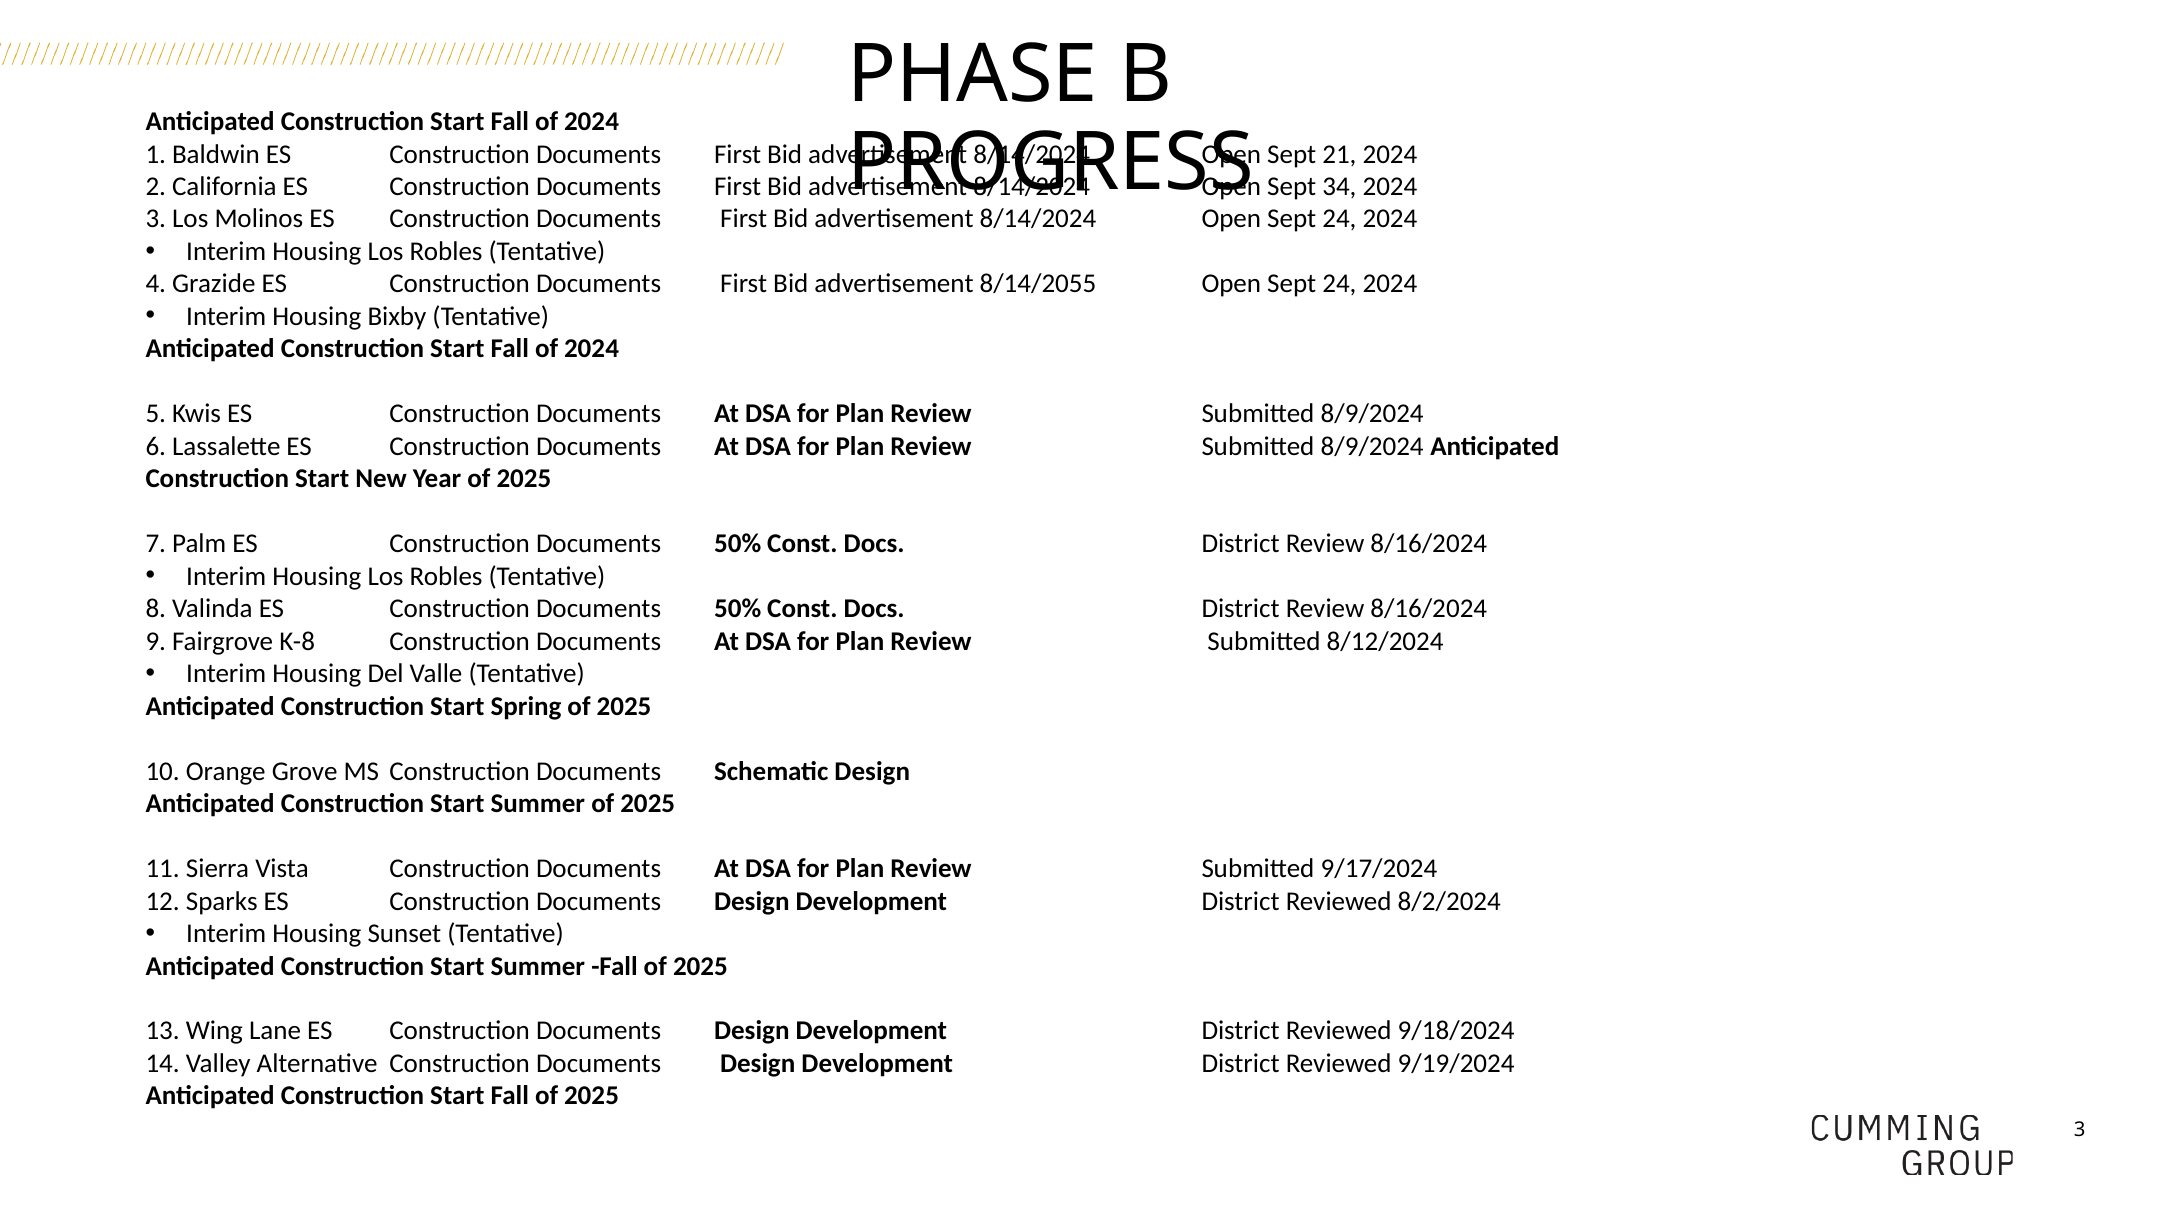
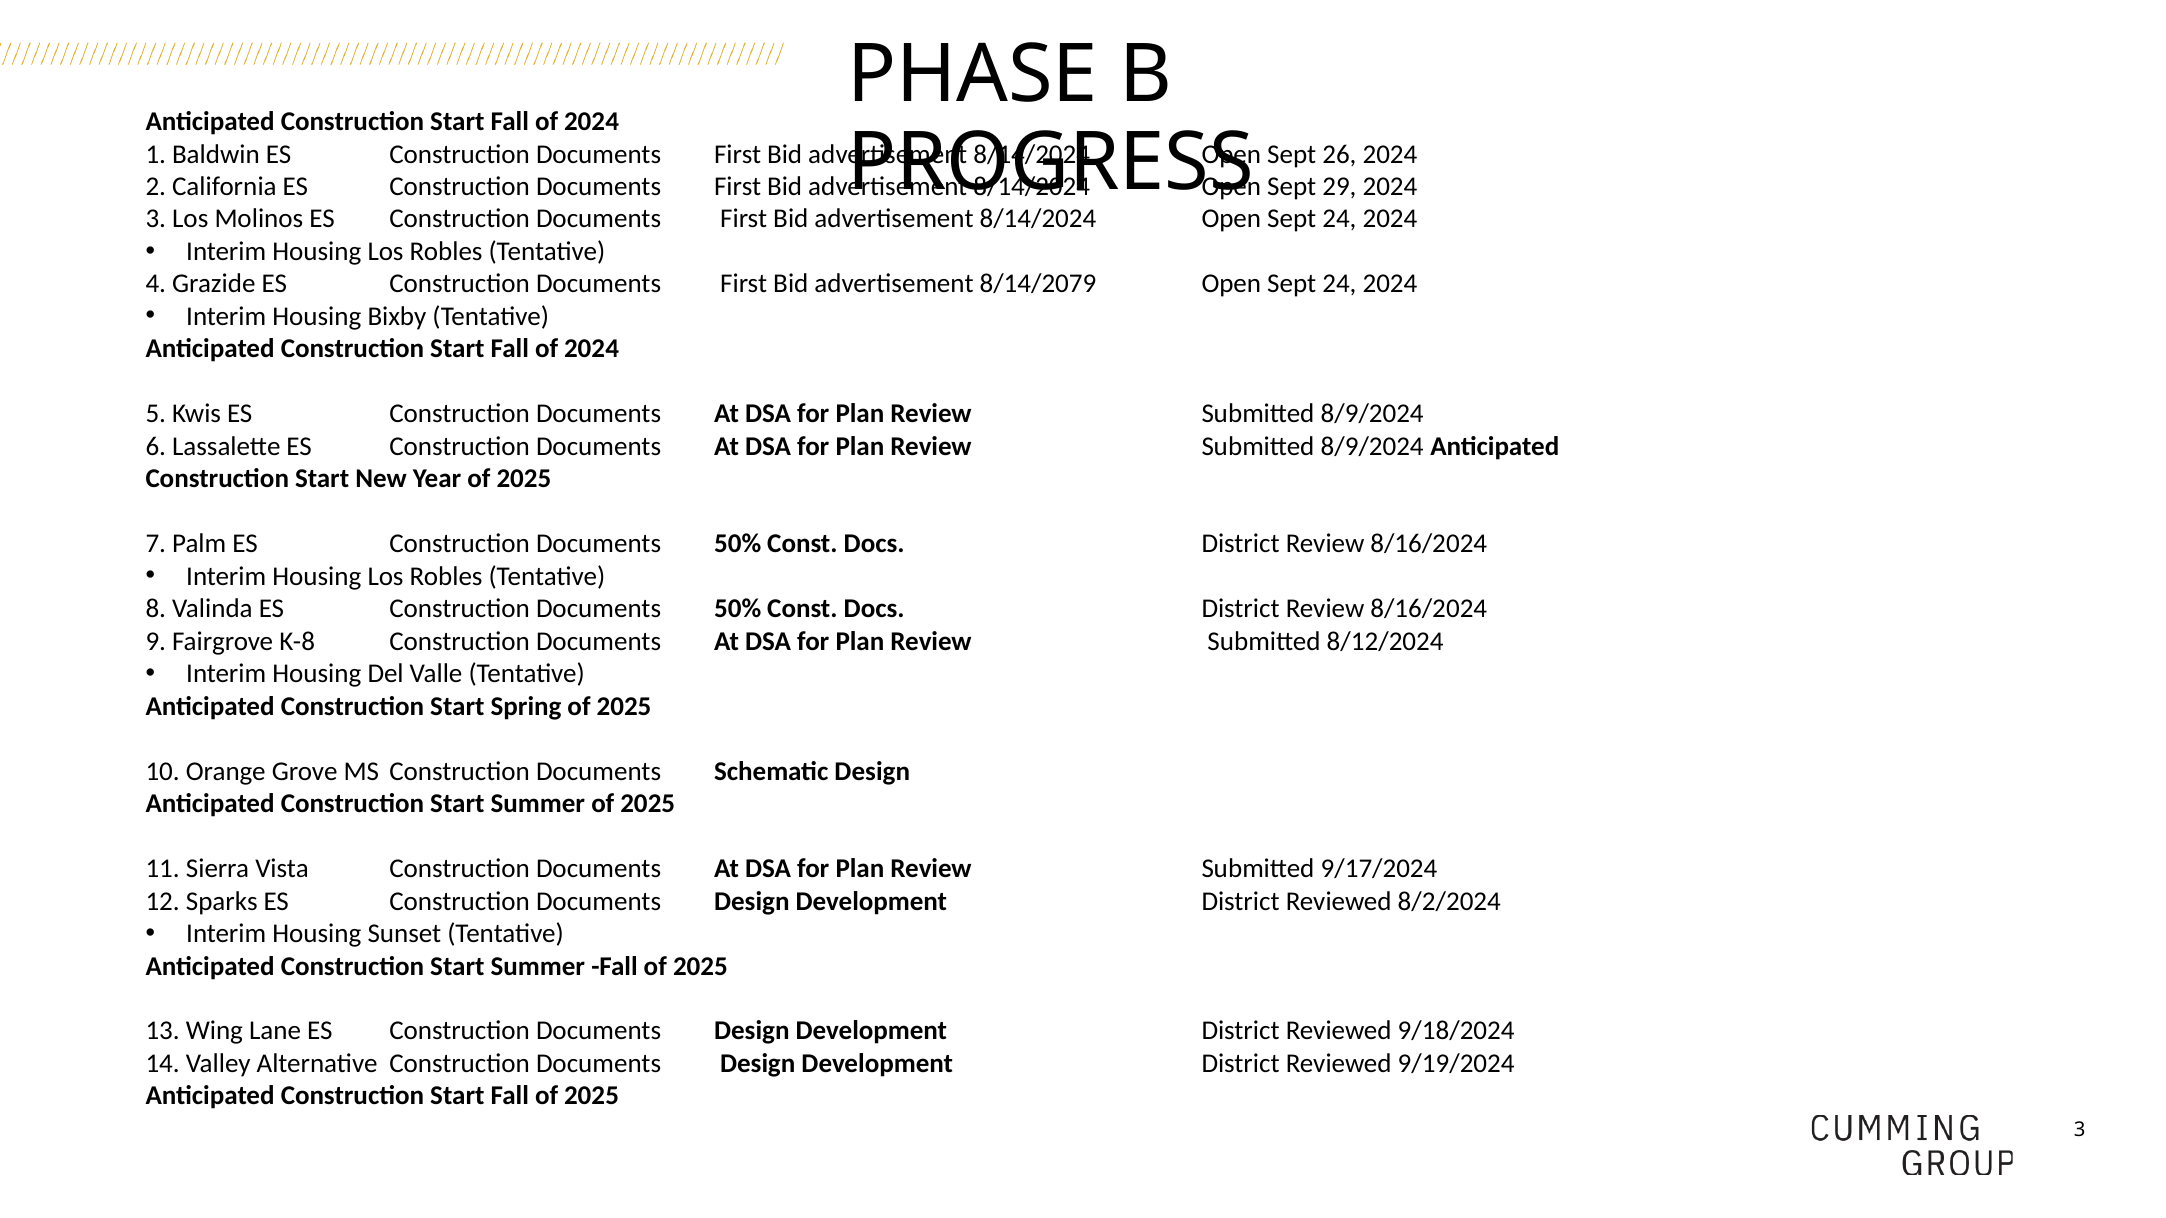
21: 21 -> 26
34: 34 -> 29
8/14/2055: 8/14/2055 -> 8/14/2079
